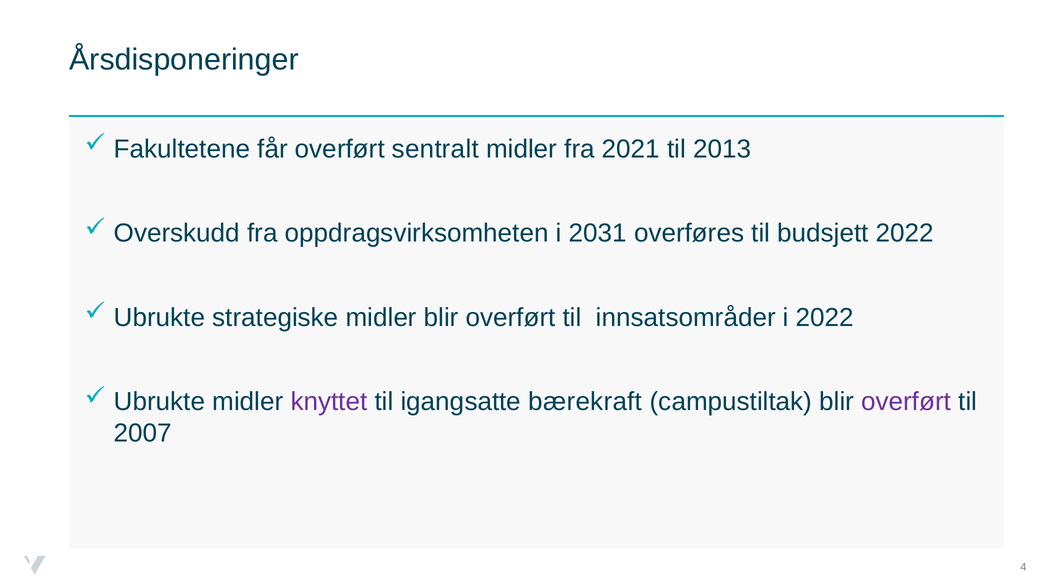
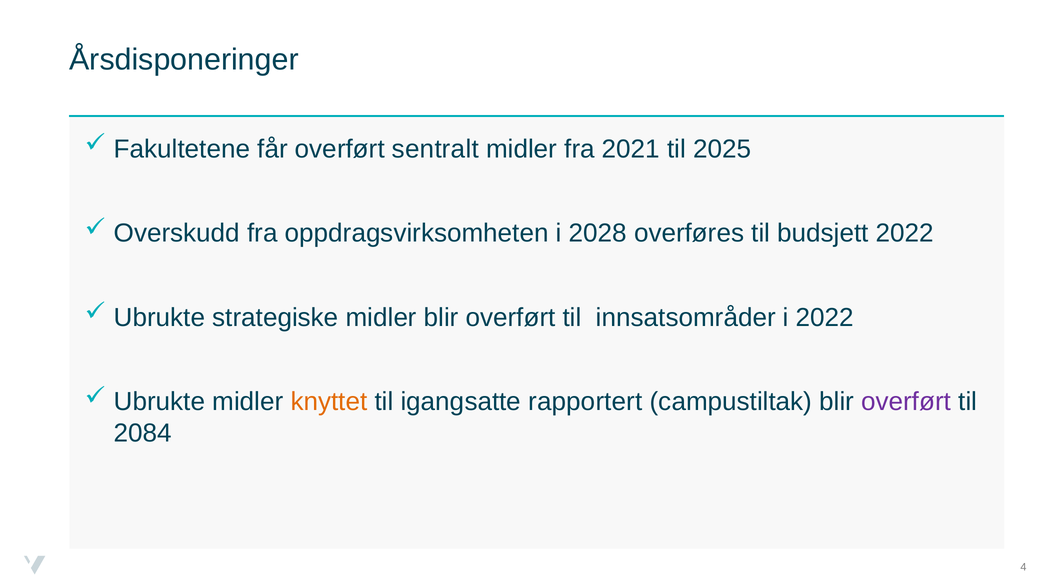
2013: 2013 -> 2025
2031: 2031 -> 2028
knyttet colour: purple -> orange
bærekraft: bærekraft -> rapportert
2007: 2007 -> 2084
